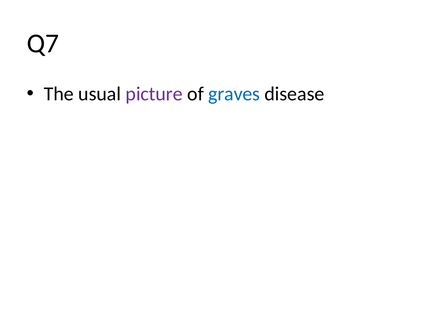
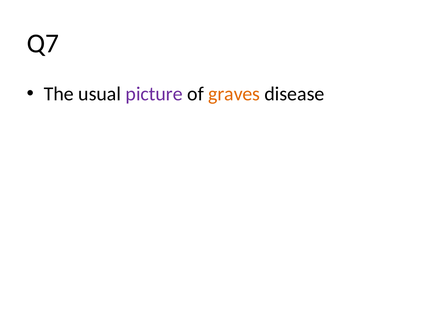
graves colour: blue -> orange
